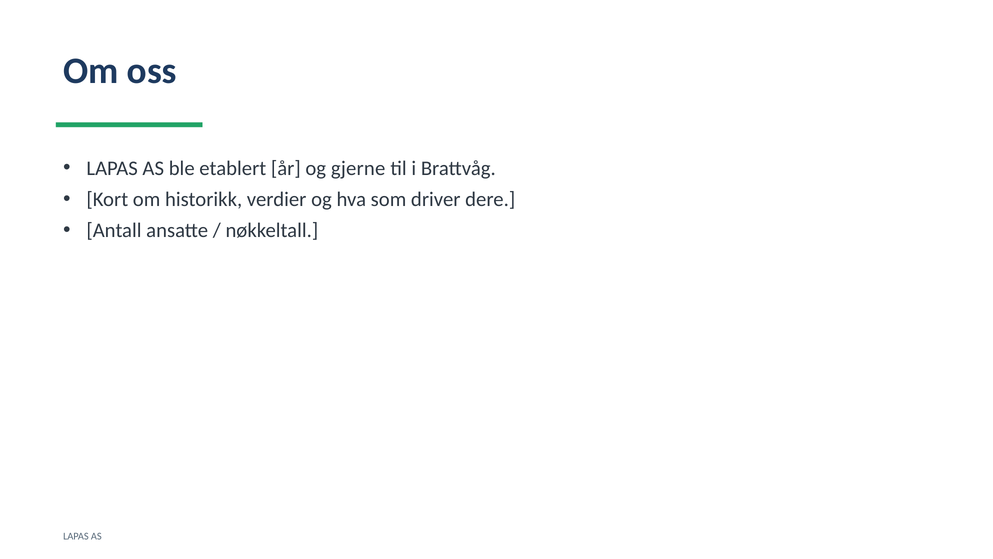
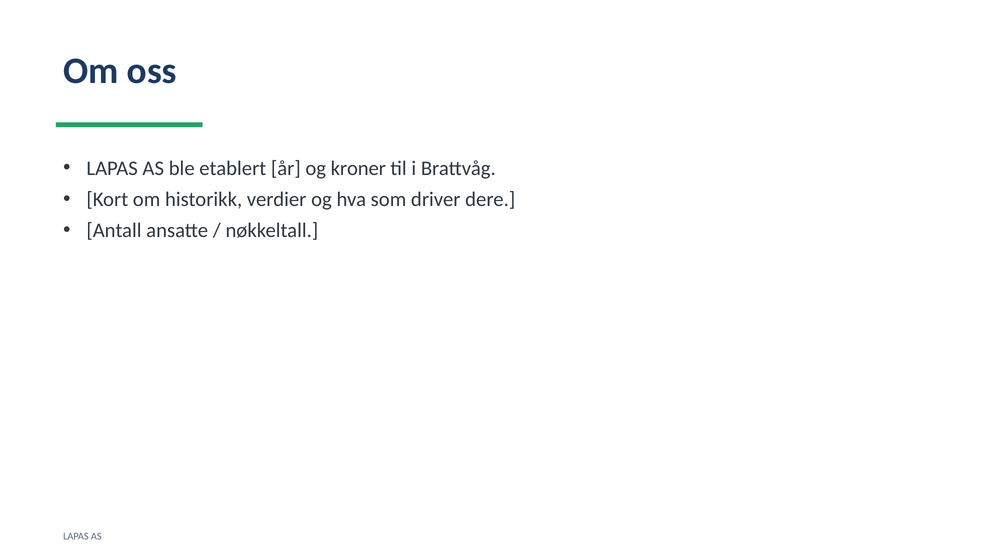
gjerne: gjerne -> kroner
